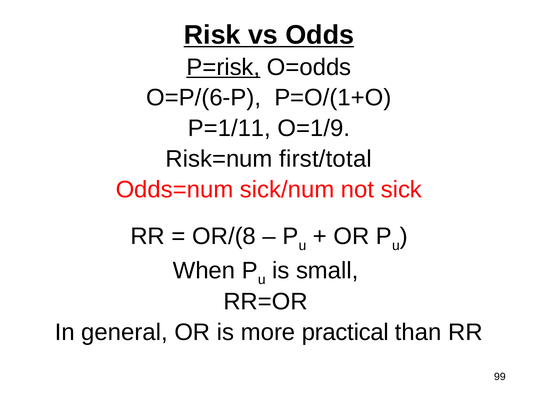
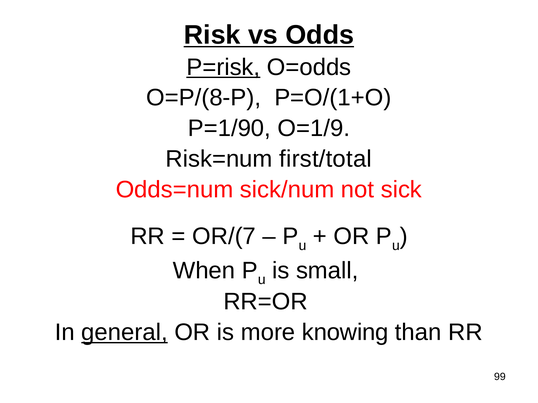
O=P/(6-P: O=P/(6-P -> O=P/(8-P
P=1/11: P=1/11 -> P=1/90
OR/(8: OR/(8 -> OR/(7
general underline: none -> present
practical: practical -> knowing
